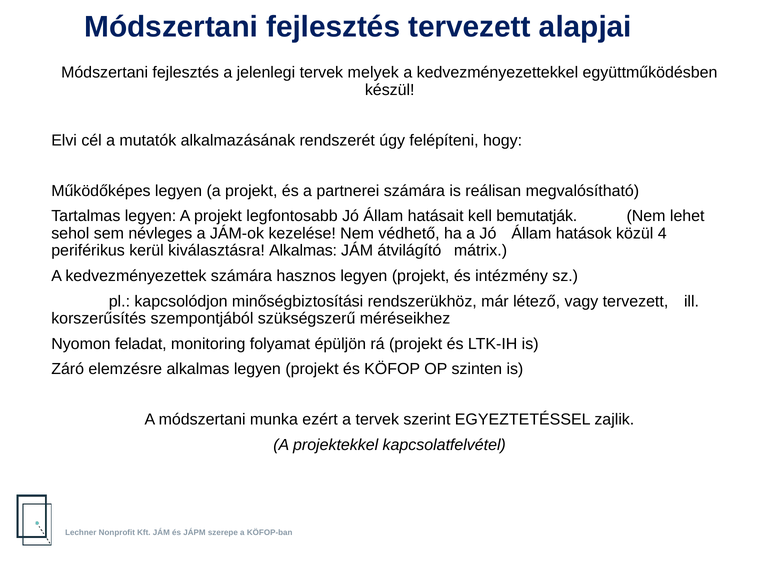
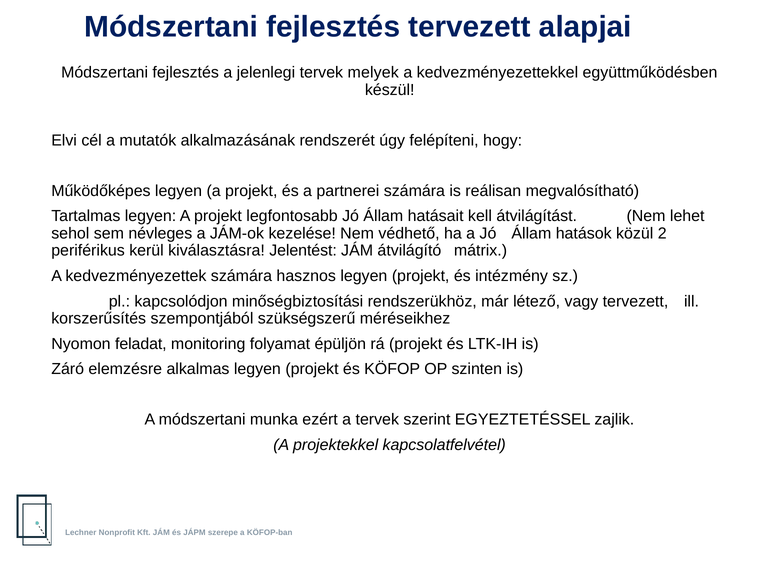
bemutatják: bemutatják -> átvilágítást
4: 4 -> 2
kiválasztásra Alkalmas: Alkalmas -> Jelentést
